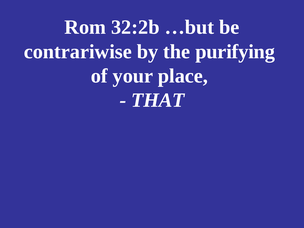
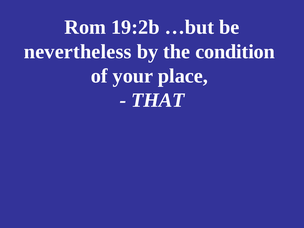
32:2b: 32:2b -> 19:2b
contrariwise: contrariwise -> nevertheless
purifying: purifying -> condition
